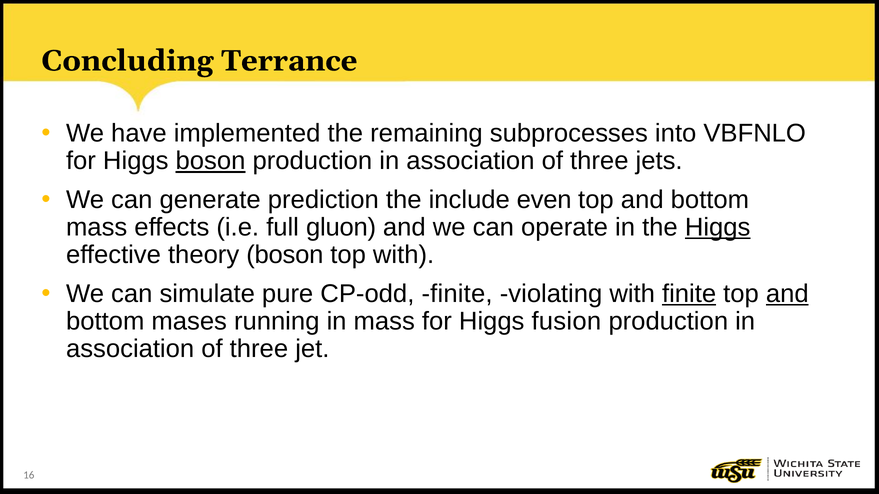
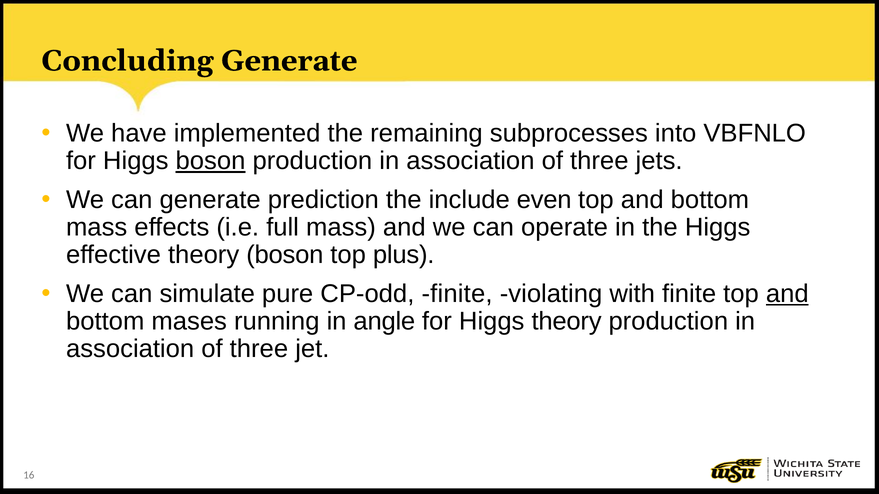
Concluding Terrance: Terrance -> Generate
full gluon: gluon -> mass
Higgs at (718, 228) underline: present -> none
top with: with -> plus
finite at (689, 294) underline: present -> none
in mass: mass -> angle
Higgs fusion: fusion -> theory
